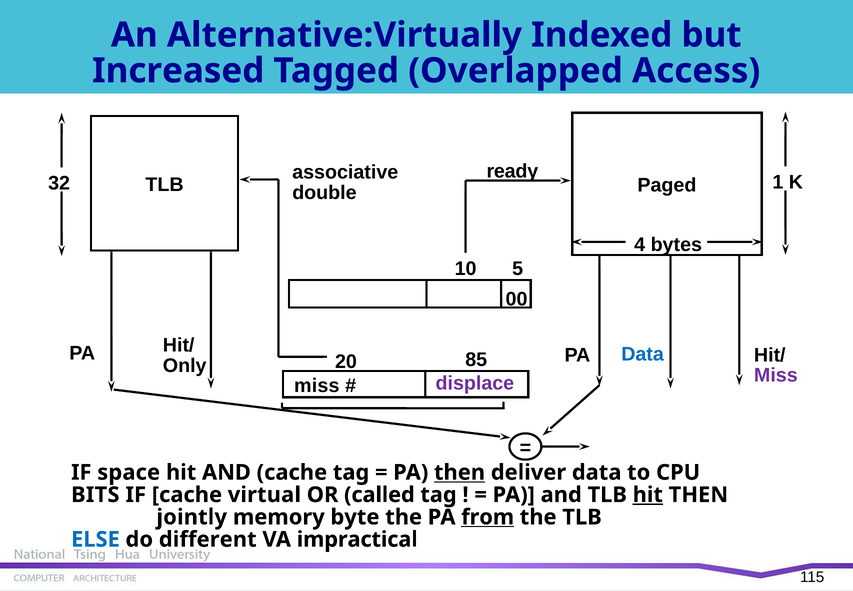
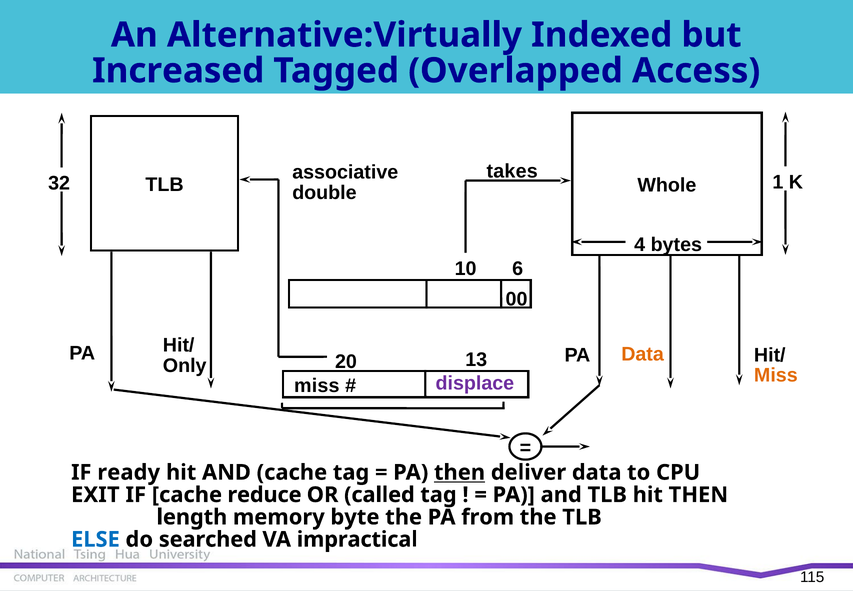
ready: ready -> takes
Paged: Paged -> Whole
5: 5 -> 6
Data at (643, 354) colour: blue -> orange
85: 85 -> 13
Miss at (776, 375) colour: purple -> orange
space: space -> ready
BITS: BITS -> EXIT
virtual: virtual -> reduce
hit at (648, 494) underline: present -> none
jointly: jointly -> length
from underline: present -> none
different: different -> searched
